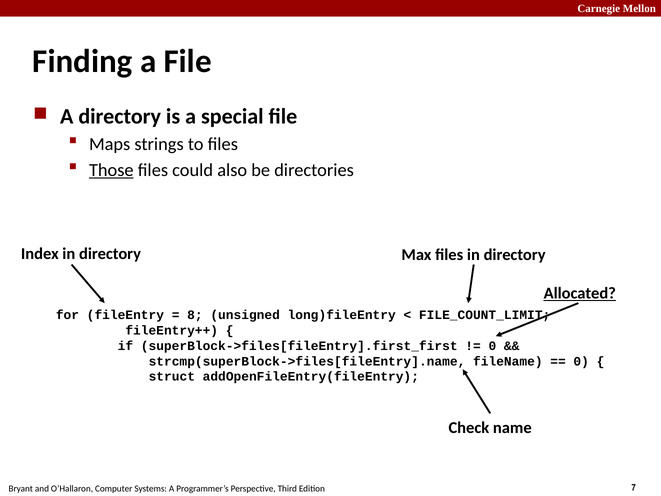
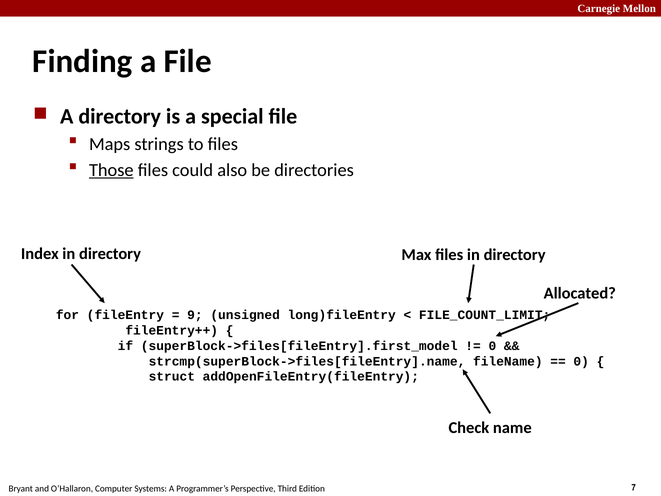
Allocated underline: present -> none
8: 8 -> 9
superBlock->files[fileEntry].first_first: superBlock->files[fileEntry].first_first -> superBlock->files[fileEntry].first_model
